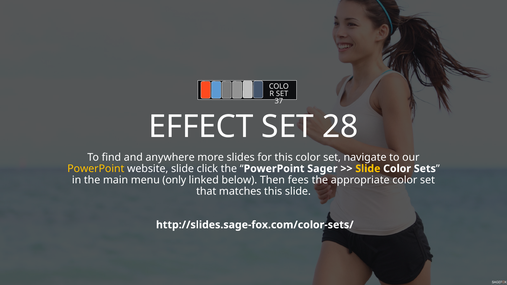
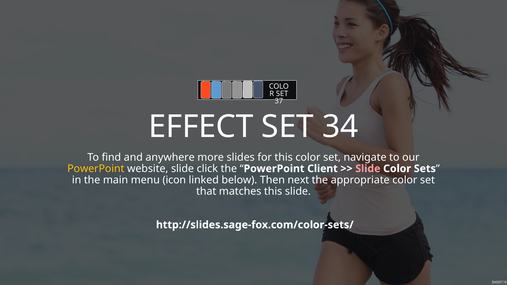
28: 28 -> 34
Sager: Sager -> Client
Slide at (368, 169) colour: yellow -> pink
only: only -> icon
fees: fees -> next
